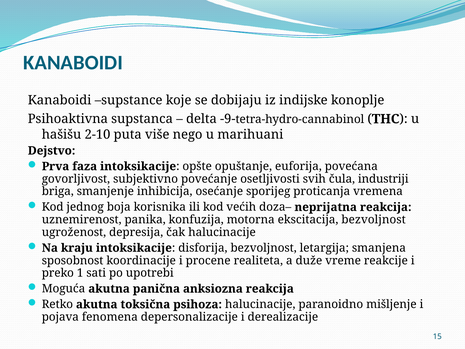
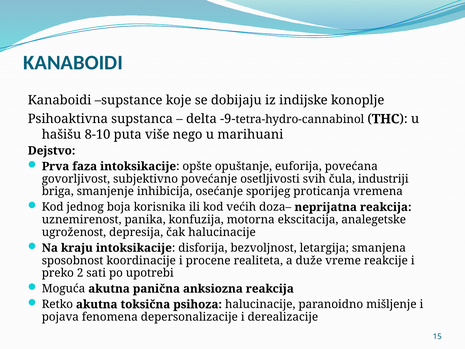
2-10: 2-10 -> 8-10
ekscitacija bezvoljnost: bezvoljnost -> analegetske
1: 1 -> 2
